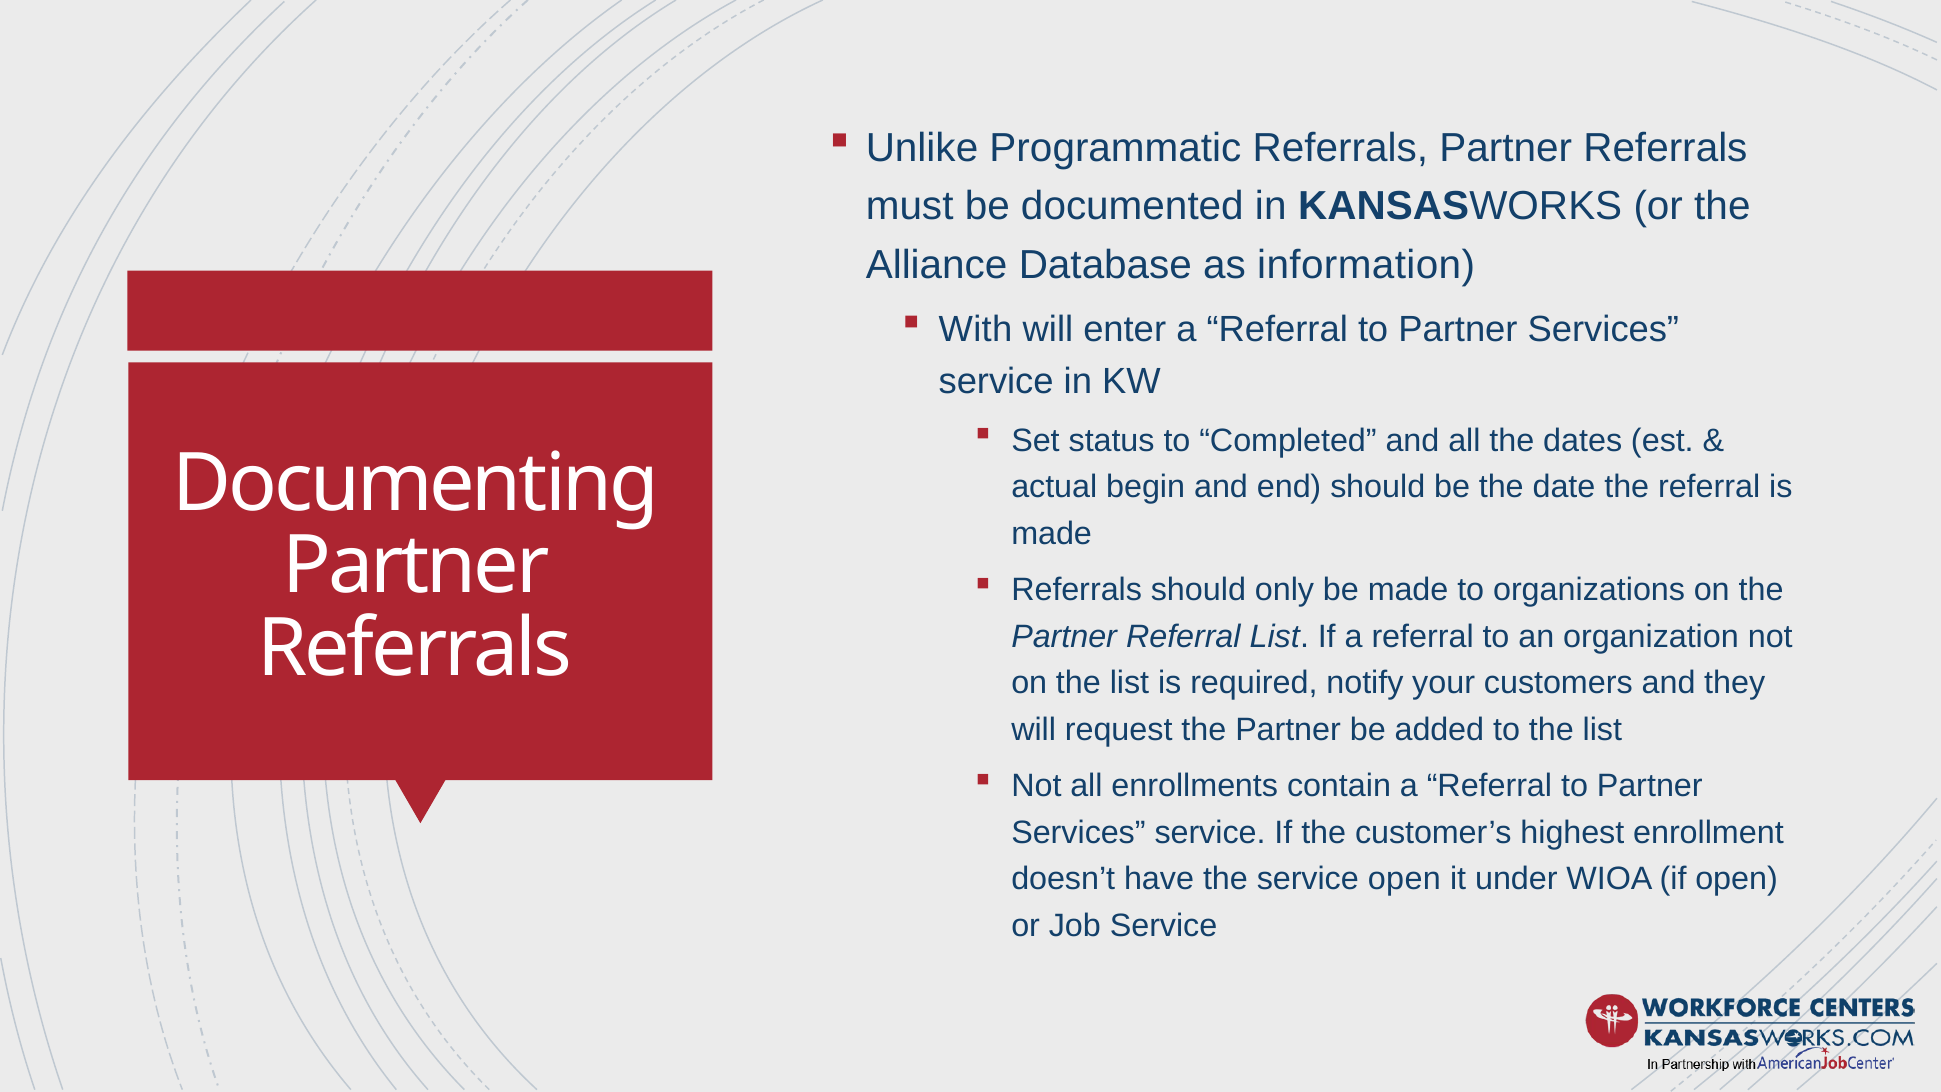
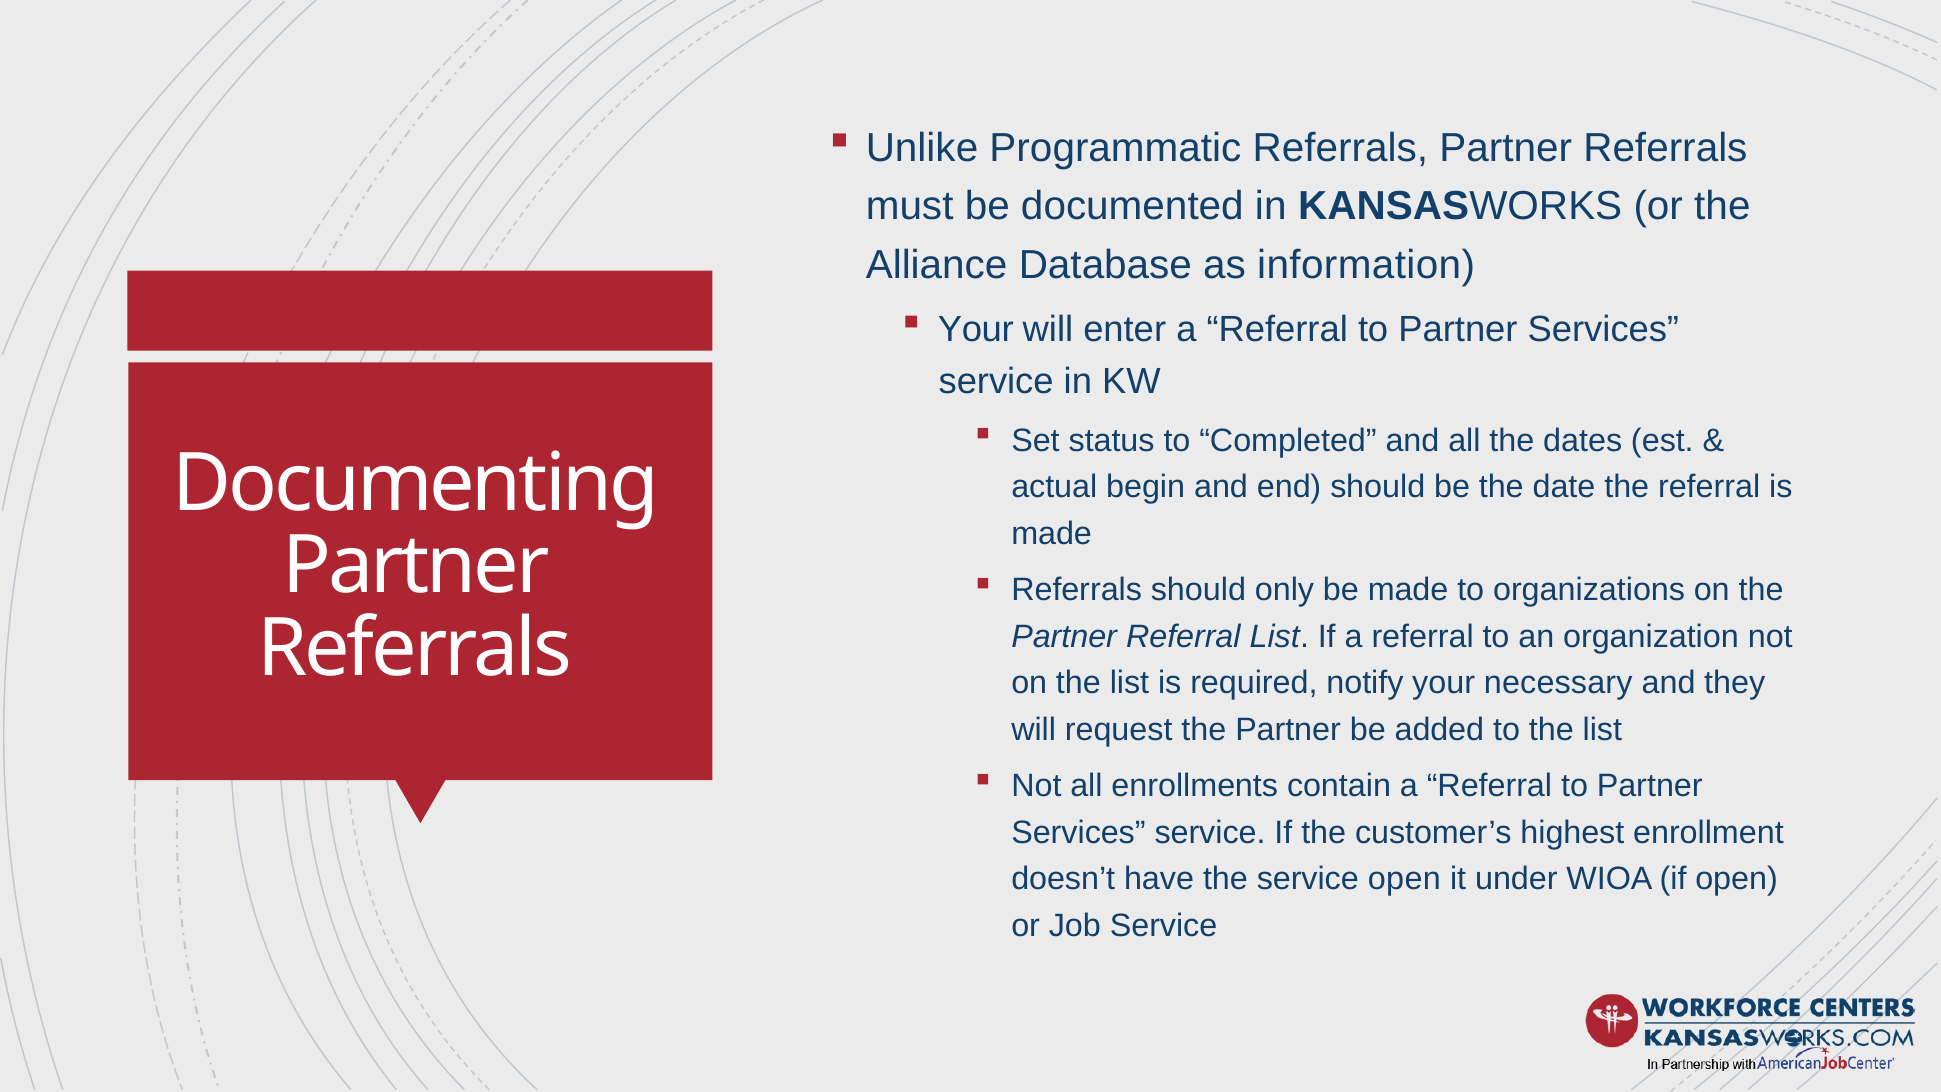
With at (975, 329): With -> Your
customers: customers -> necessary
